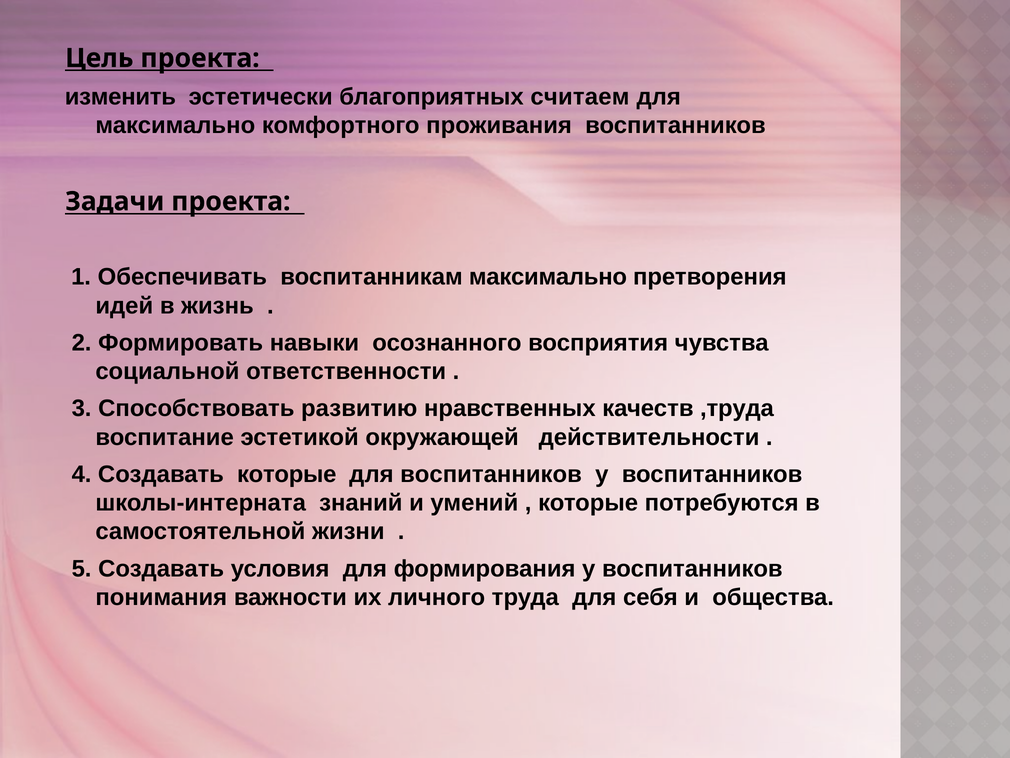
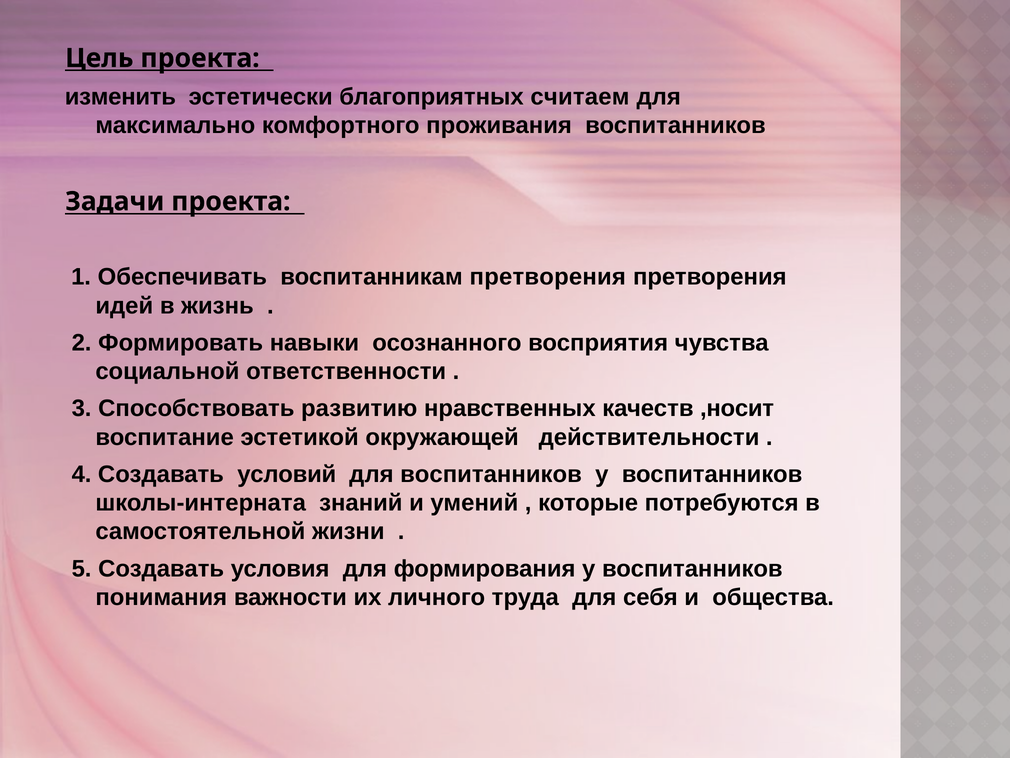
воспитанникам максимально: максимально -> претворения
,труда: ,труда -> ,носит
Создавать которые: которые -> условий
